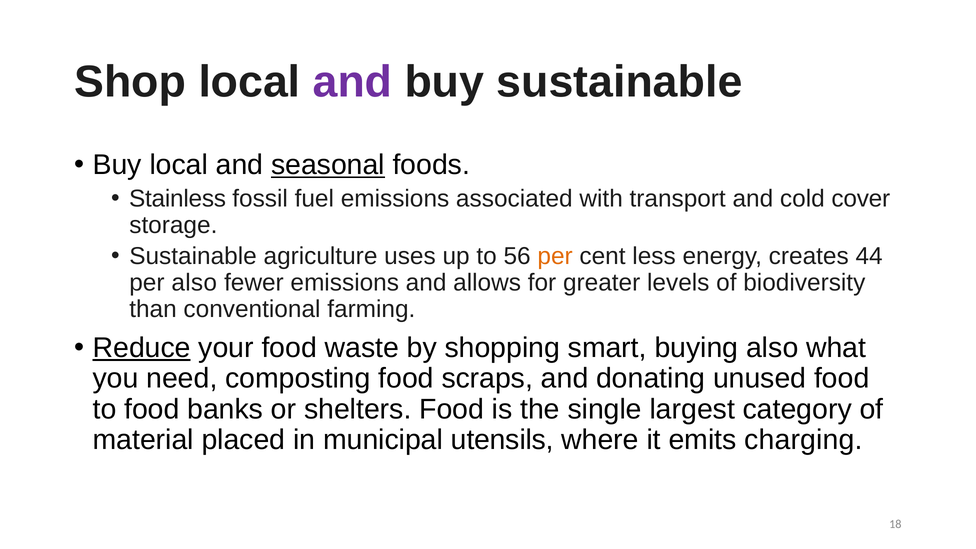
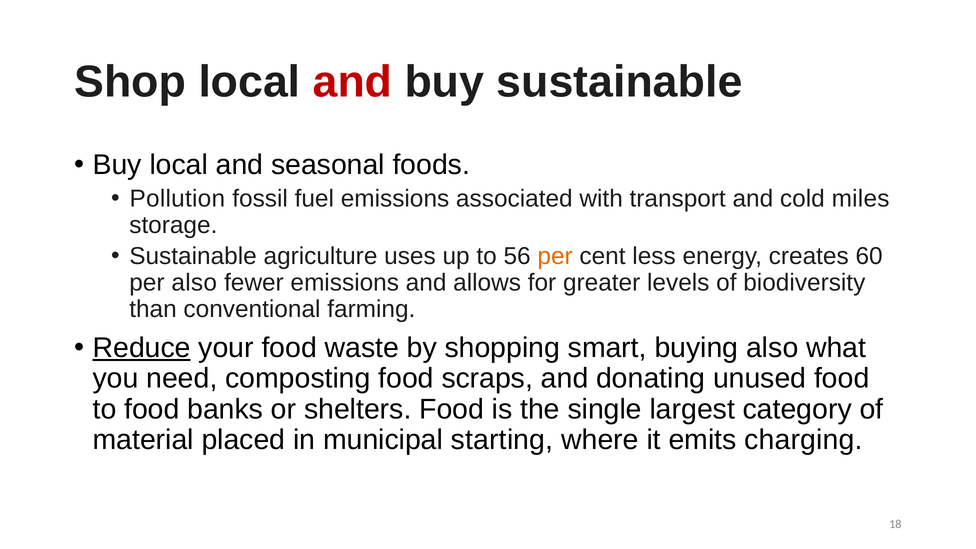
and at (352, 82) colour: purple -> red
seasonal underline: present -> none
Stainless: Stainless -> Pollution
cover: cover -> miles
44: 44 -> 60
utensils: utensils -> starting
